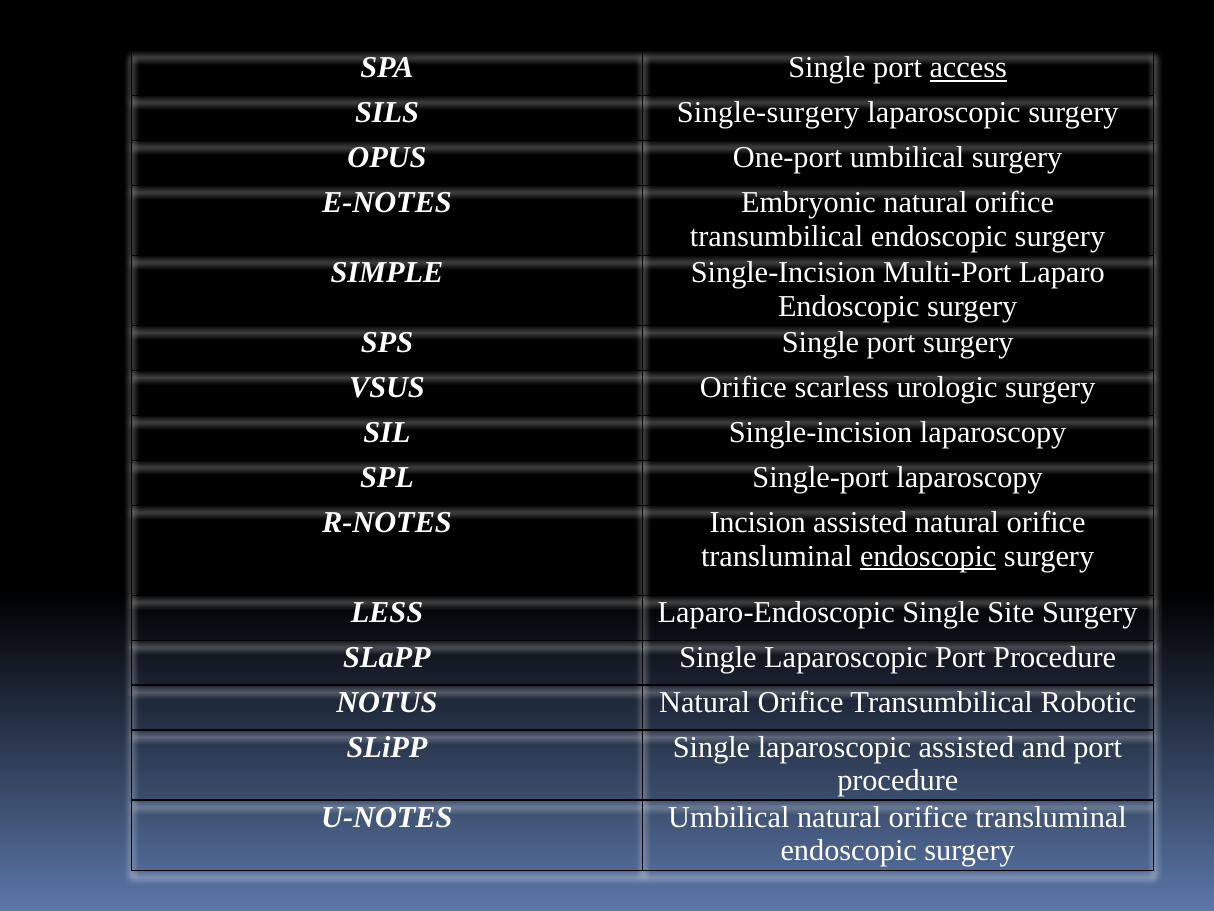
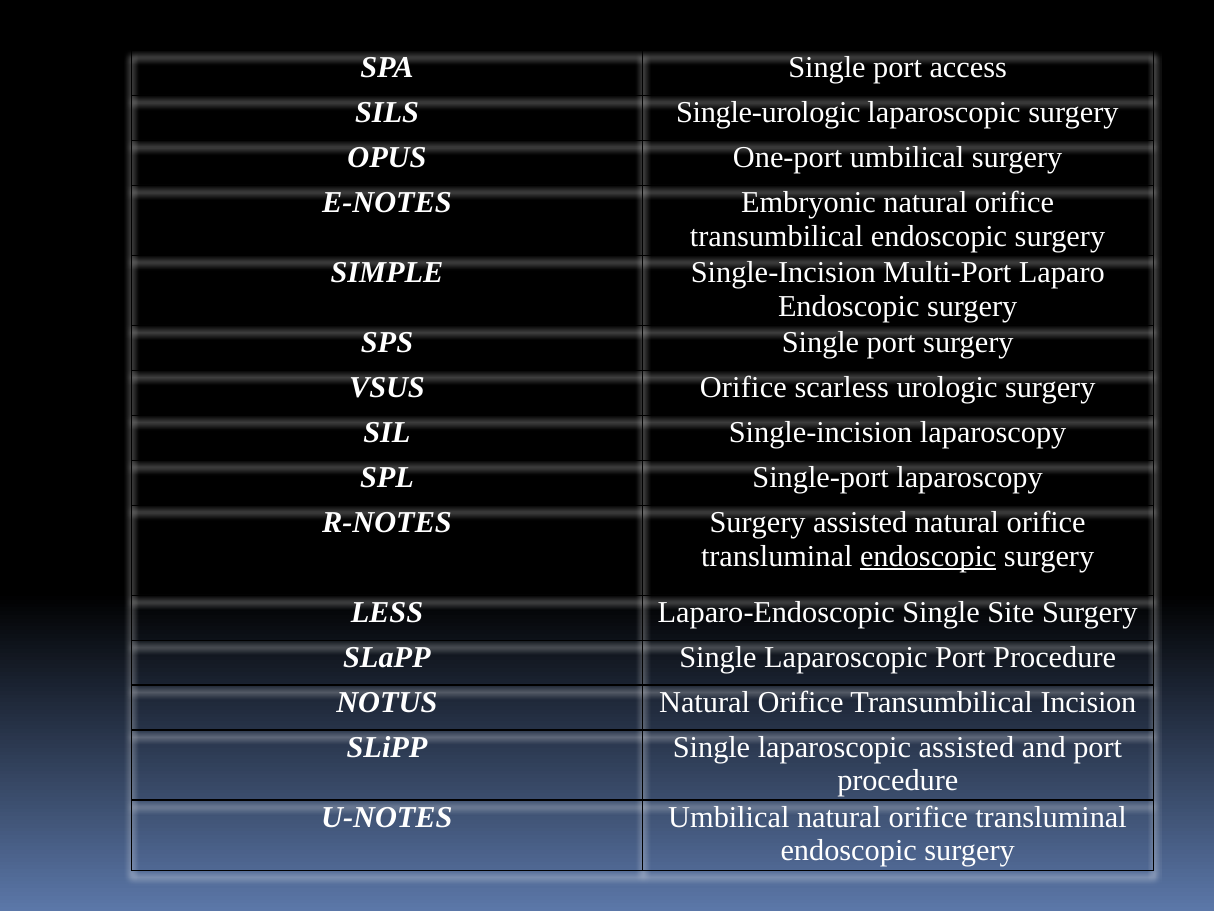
access underline: present -> none
Single-surgery: Single-surgery -> Single-urologic
R-NOTES Incision: Incision -> Surgery
Robotic: Robotic -> Incision
